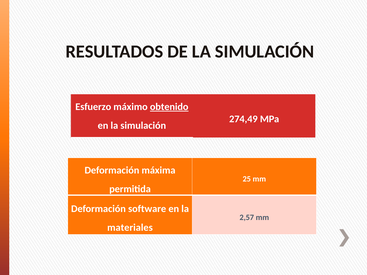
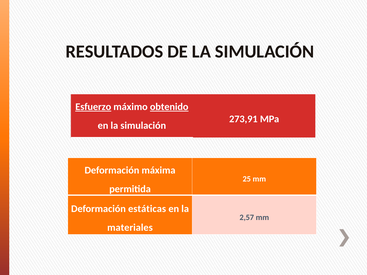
Esfuerzo underline: none -> present
274,49: 274,49 -> 273,91
software: software -> estáticas
